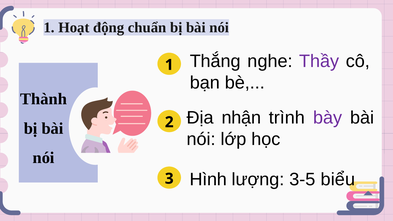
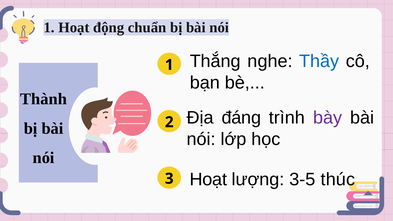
Thầy colour: purple -> blue
nhận: nhận -> đáng
Hình at (208, 180): Hình -> Hoạt
biểu: biểu -> thúc
